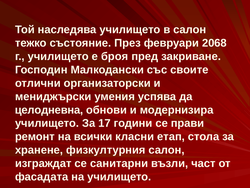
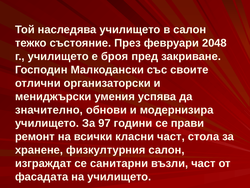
2068: 2068 -> 2048
целодневна: целодневна -> значително
17: 17 -> 97
класни етап: етап -> част
